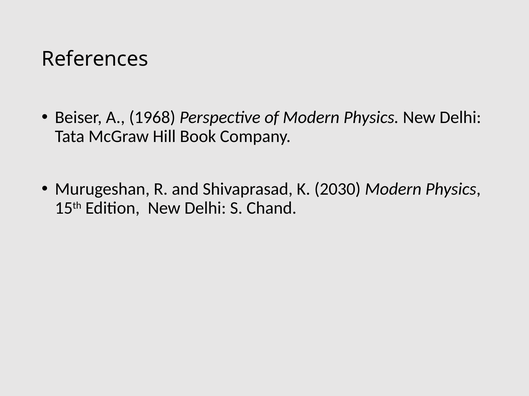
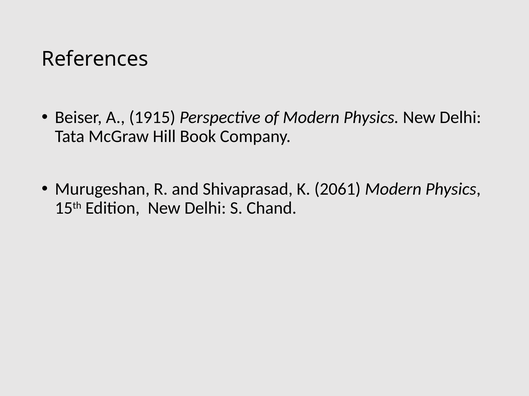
1968: 1968 -> 1915
2030: 2030 -> 2061
